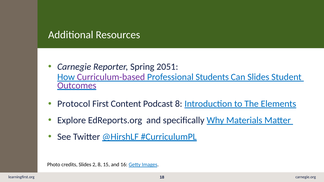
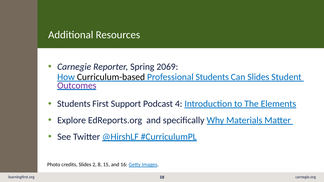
2051: 2051 -> 2069
Curriculum-based colour: purple -> black
Protocol at (74, 104): Protocol -> Students
Content: Content -> Support
Podcast 8: 8 -> 4
